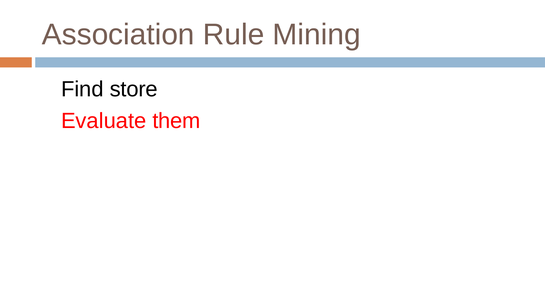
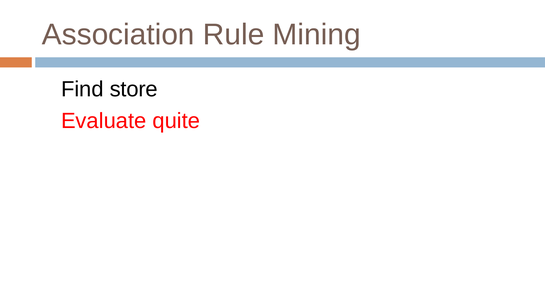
them: them -> quite
